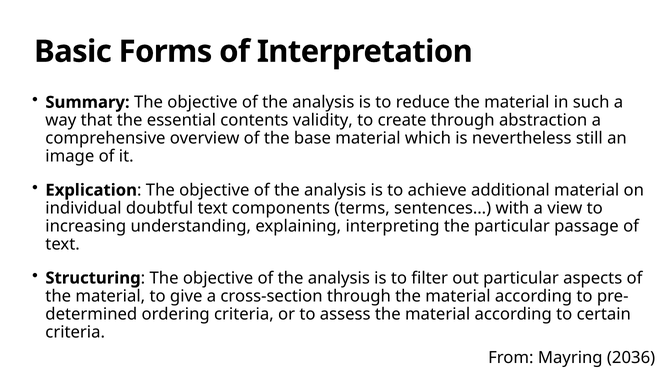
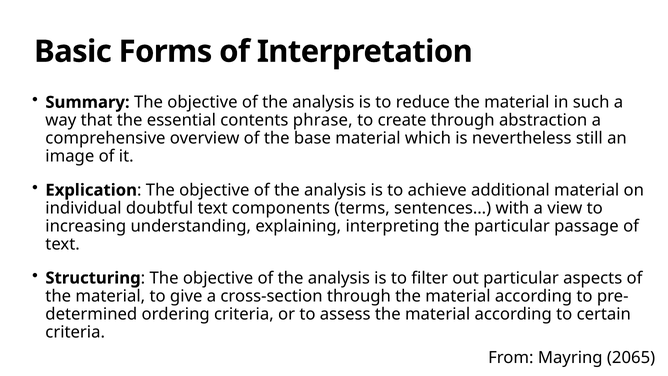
validity: validity -> phrase
2036: 2036 -> 2065
